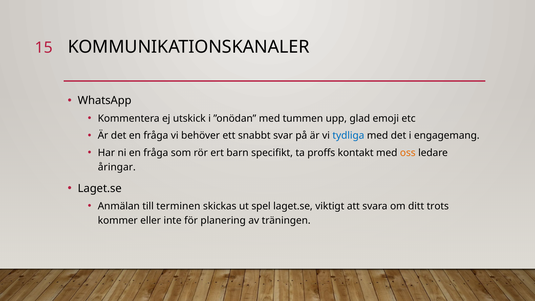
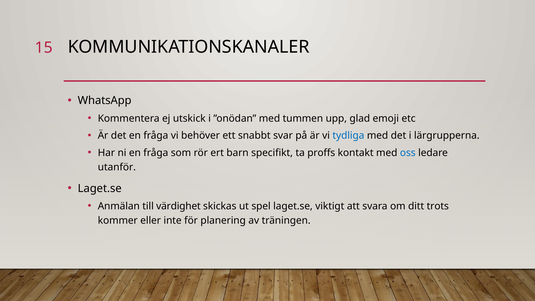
engagemang: engagemang -> lärgrupperna
oss colour: orange -> blue
åringar: åringar -> utanför
terminen: terminen -> värdighet
